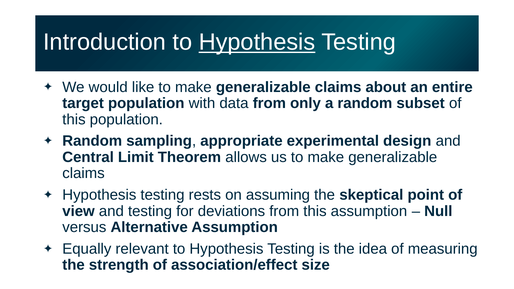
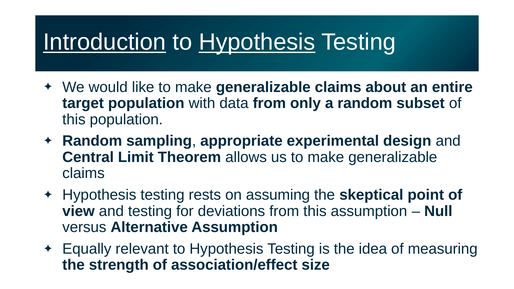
Introduction underline: none -> present
